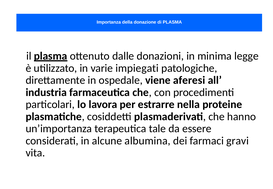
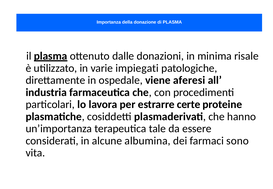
legge: legge -> risale
nella: nella -> certe
gravi: gravi -> sono
